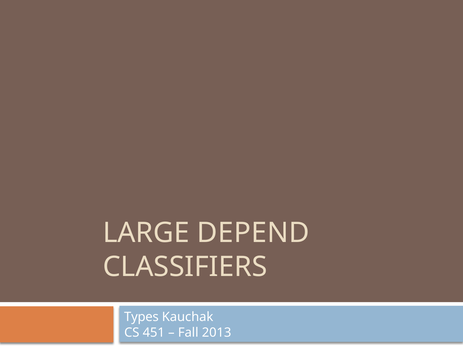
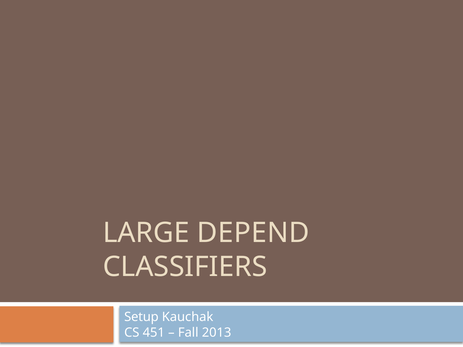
Types: Types -> Setup
